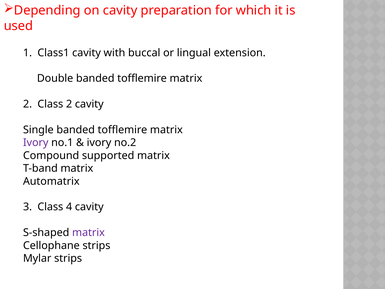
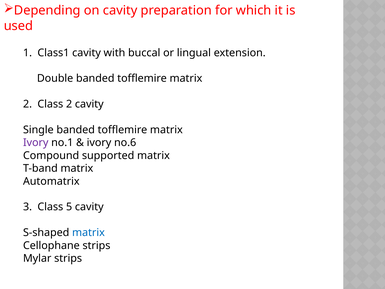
no.2: no.2 -> no.6
4: 4 -> 5
matrix at (88, 232) colour: purple -> blue
